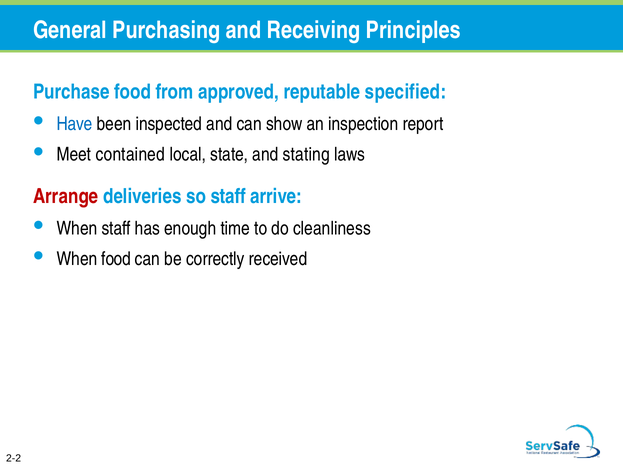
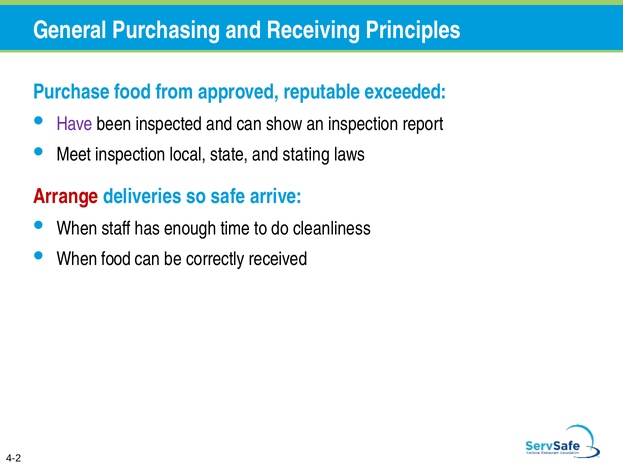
specified: specified -> exceeded
Have colour: blue -> purple
Meet contained: contained -> inspection
so staff: staff -> safe
2-2: 2-2 -> 4-2
